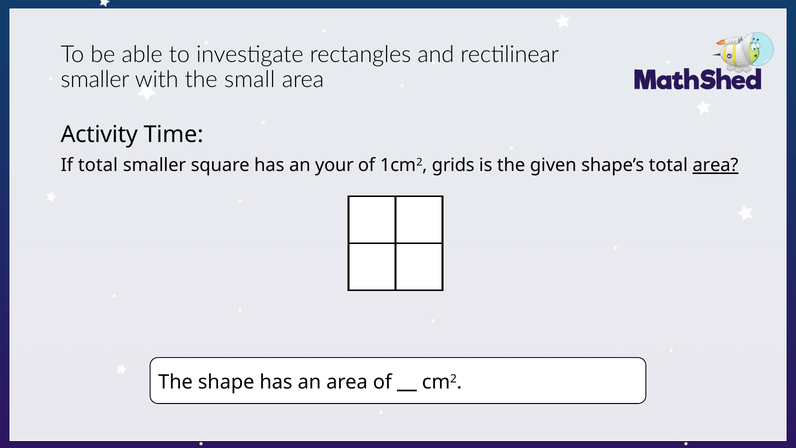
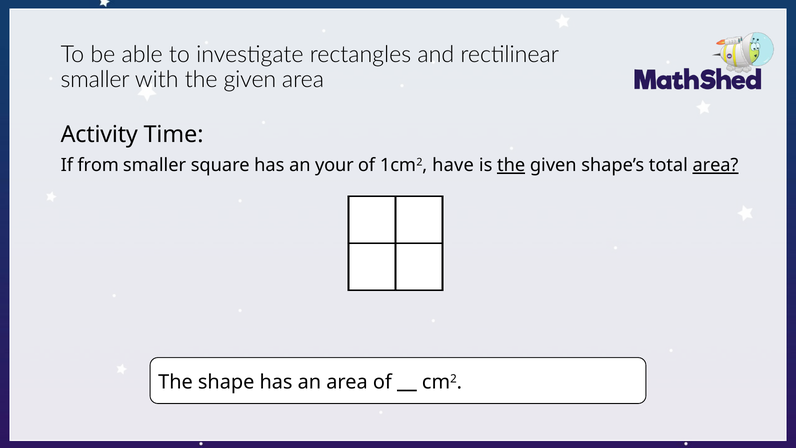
with the small: small -> given
If total: total -> from
grids: grids -> have
the at (511, 165) underline: none -> present
